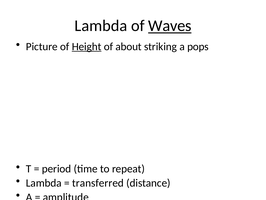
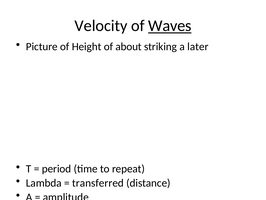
Lambda at (101, 26): Lambda -> Velocity
Height underline: present -> none
pops: pops -> later
